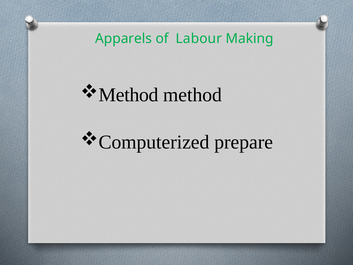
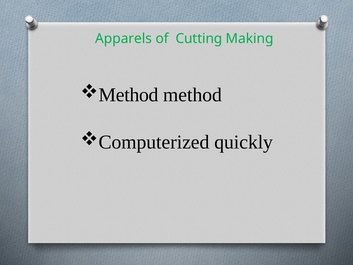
Labour: Labour -> Cutting
prepare: prepare -> quickly
